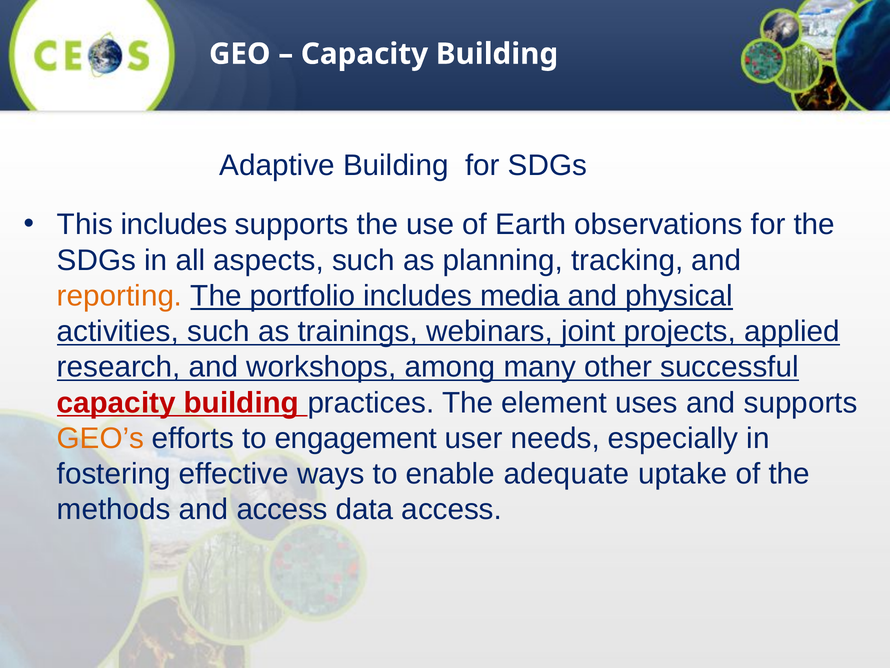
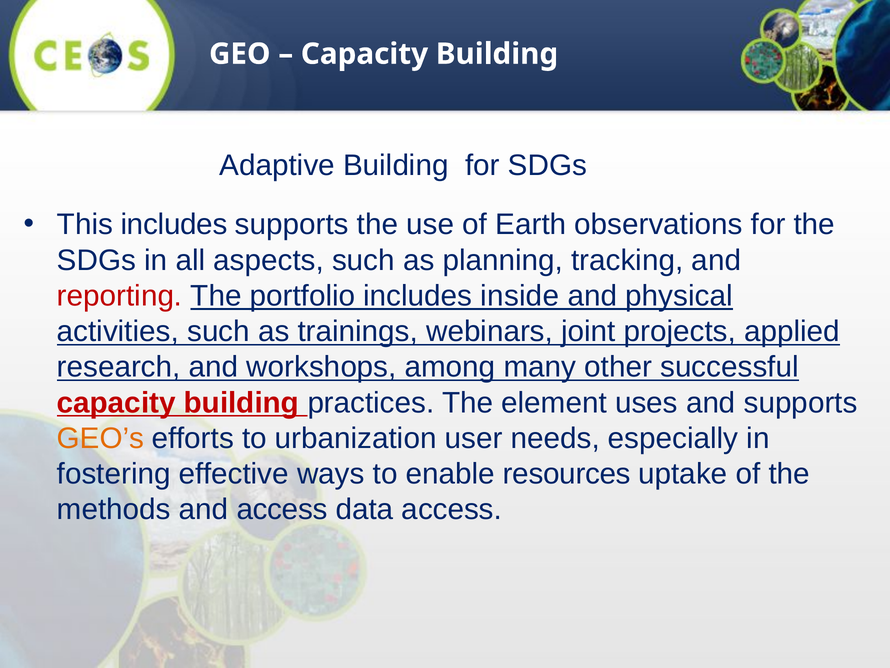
reporting colour: orange -> red
media: media -> inside
engagement: engagement -> urbanization
adequate: adequate -> resources
